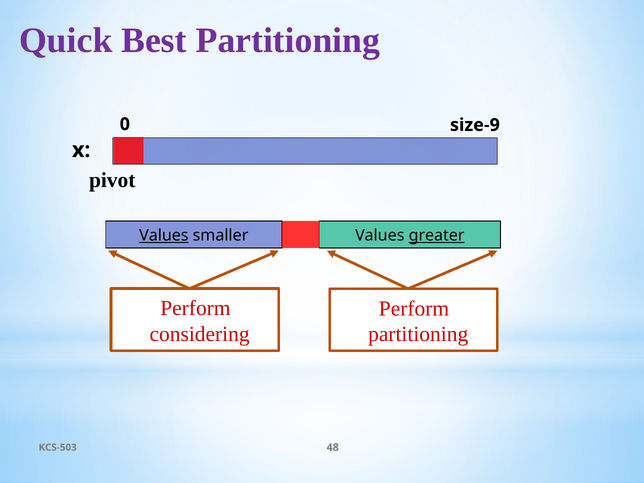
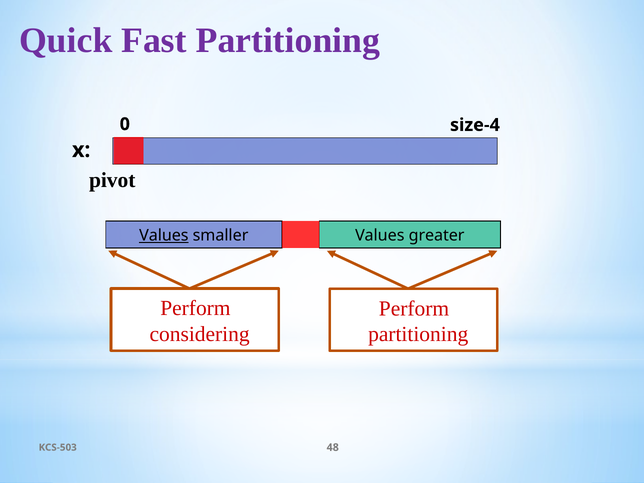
Best: Best -> Fast
size-9: size-9 -> size-4
greater underline: present -> none
